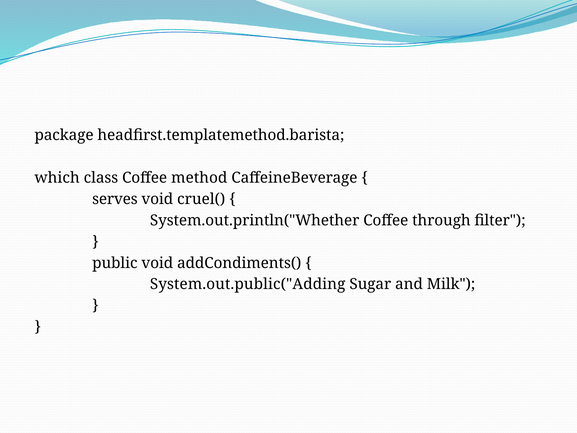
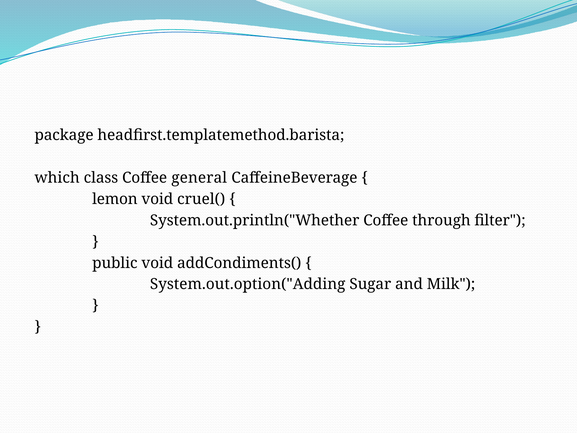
method: method -> general
serves: serves -> lemon
System.out.public("Adding: System.out.public("Adding -> System.out.option("Adding
